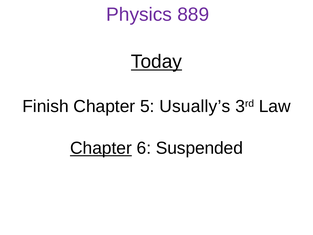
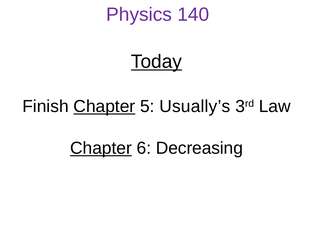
889: 889 -> 140
Chapter at (104, 106) underline: none -> present
Suspended: Suspended -> Decreasing
